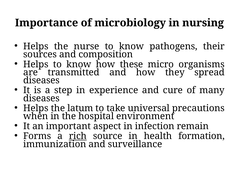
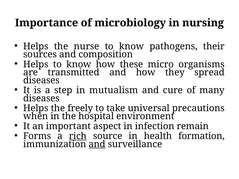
experience: experience -> mutualism
latum: latum -> freely
and at (97, 144) underline: none -> present
